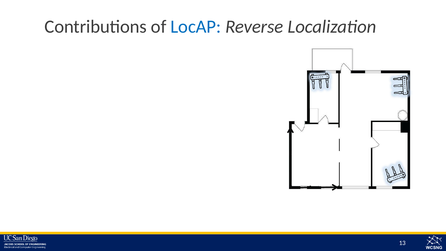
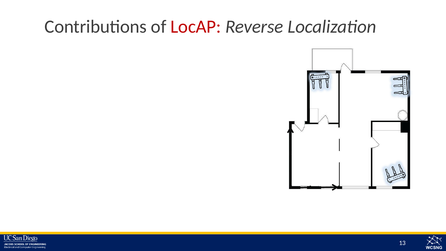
LocAP colour: blue -> red
